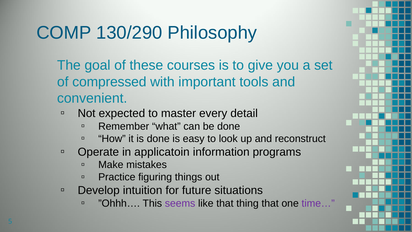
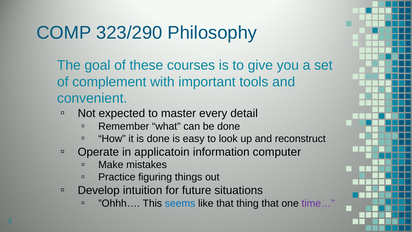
130/290: 130/290 -> 323/290
compressed: compressed -> complement
programs: programs -> computer
seems colour: purple -> blue
